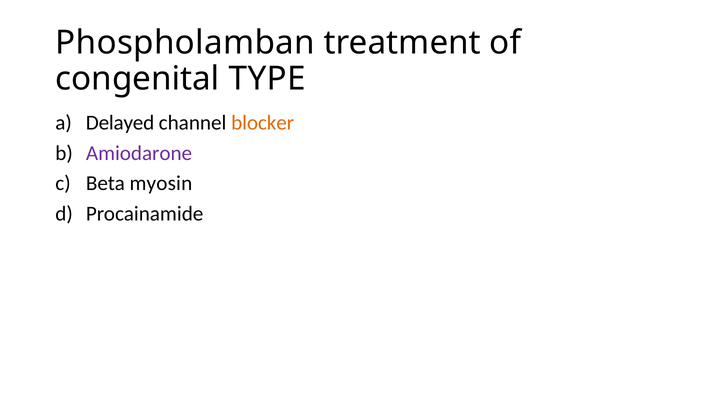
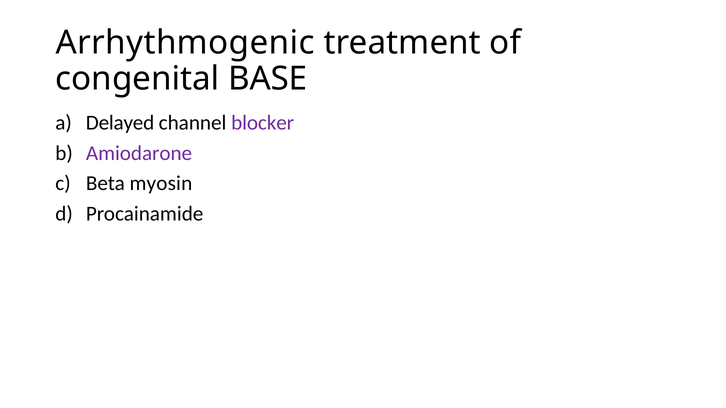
Phospholamban: Phospholamban -> Arrhythmogenic
TYPE: TYPE -> BASE
blocker colour: orange -> purple
